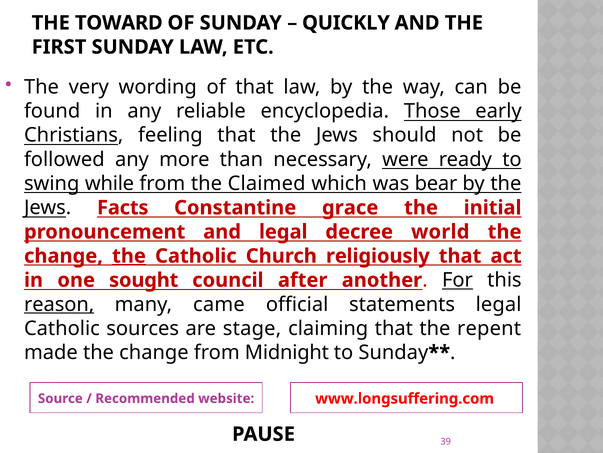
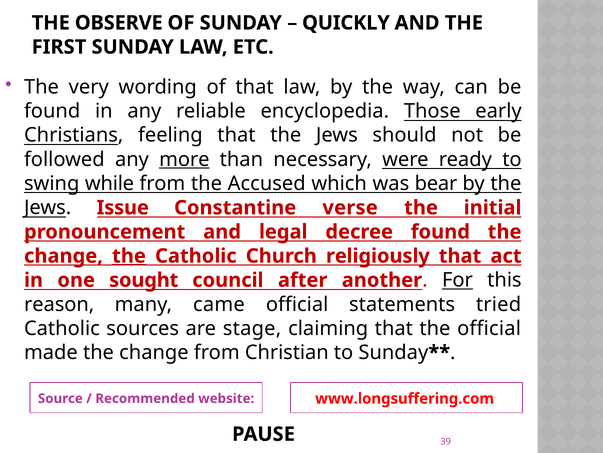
TOWARD: TOWARD -> OBSERVE
more underline: none -> present
Claimed: Claimed -> Accused
Facts: Facts -> Issue
grace: grace -> verse
decree world: world -> found
reason underline: present -> none
statements legal: legal -> tried
the repent: repent -> official
Midnight: Midnight -> Christian
